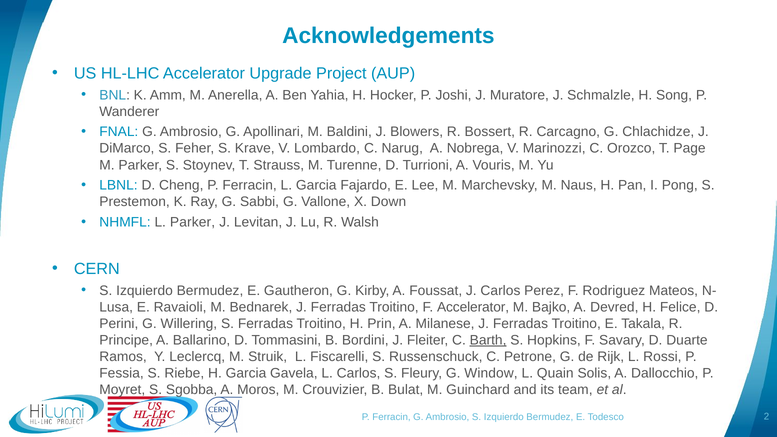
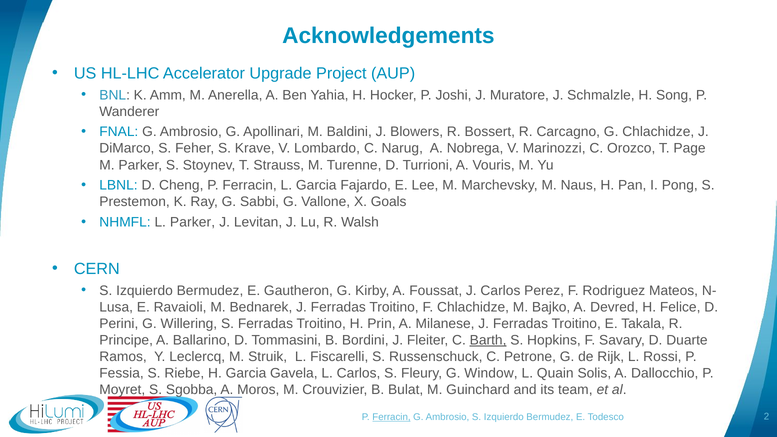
Down: Down -> Goals
F Accelerator: Accelerator -> Chlachidze
Ferracin at (391, 417) underline: none -> present
